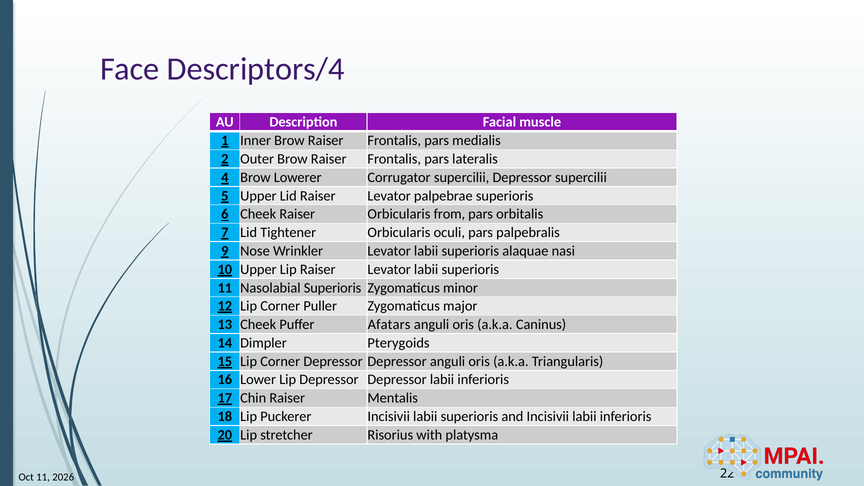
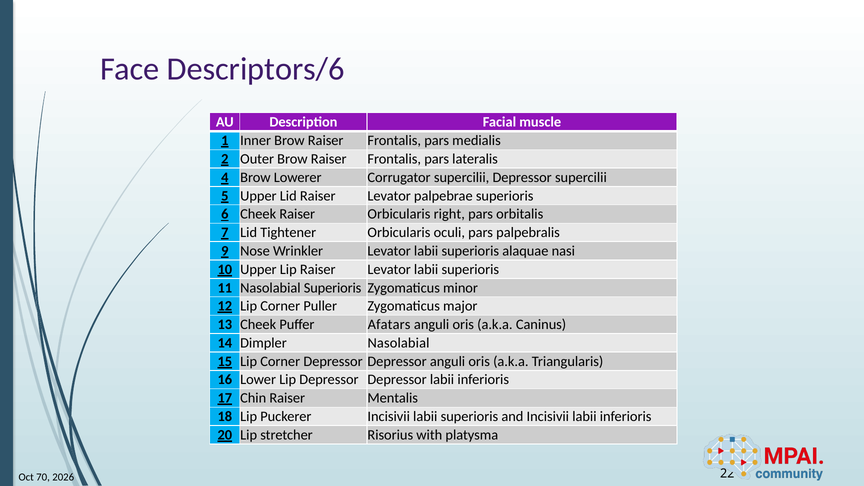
Descriptors/4: Descriptors/4 -> Descriptors/6
from: from -> right
Dimpler Pterygoids: Pterygoids -> Nasolabial
11 at (43, 477): 11 -> 70
